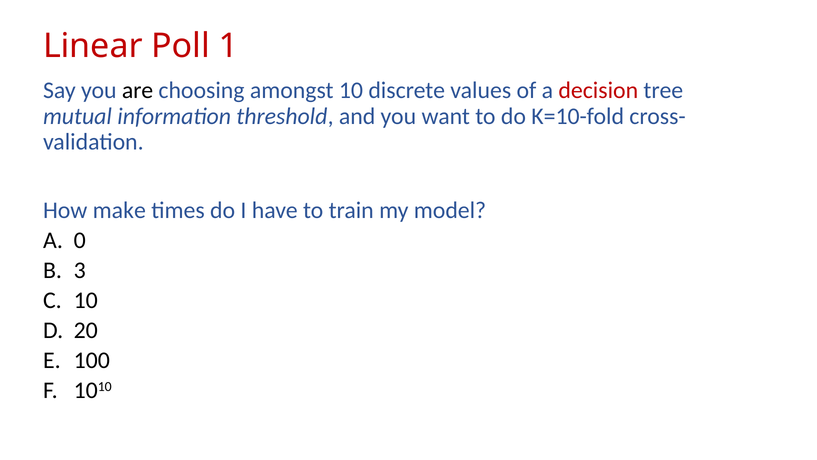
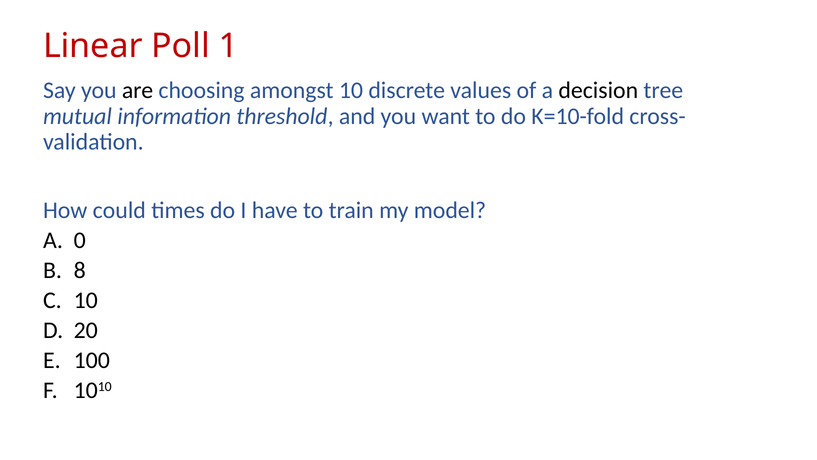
decision colour: red -> black
make: make -> could
3: 3 -> 8
